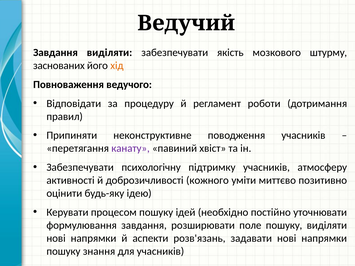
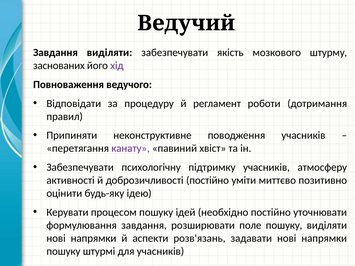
хід colour: orange -> purple
доброзичливості кожного: кожного -> постійно
знання: знання -> штурмі
